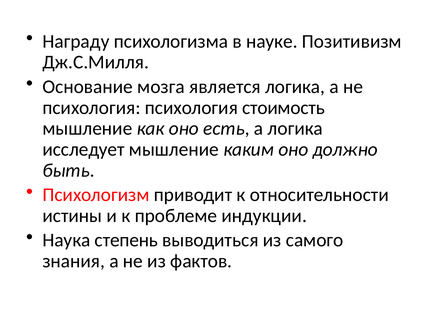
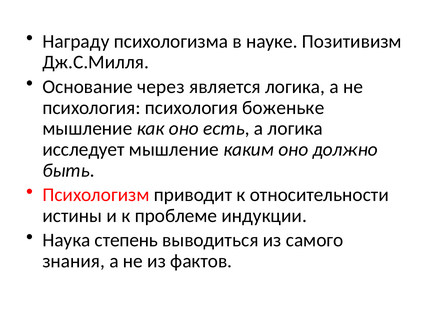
мозга: мозга -> через
стоимость: стоимость -> боженьке
